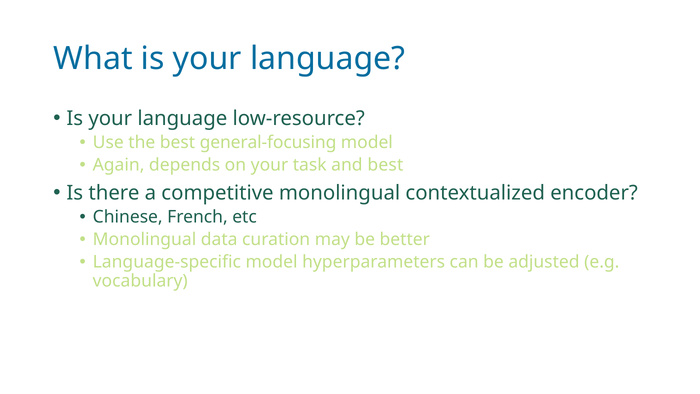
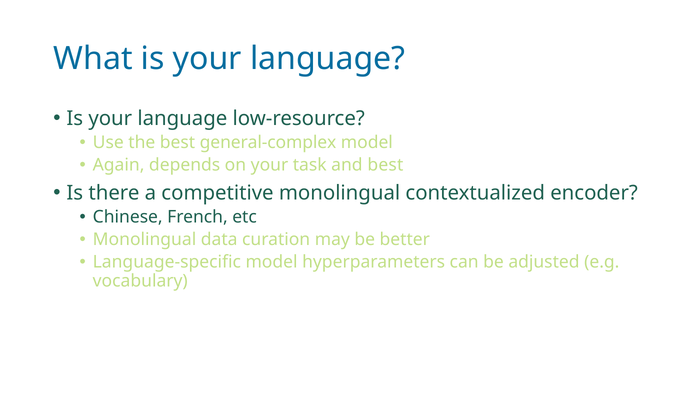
general-focusing: general-focusing -> general-complex
